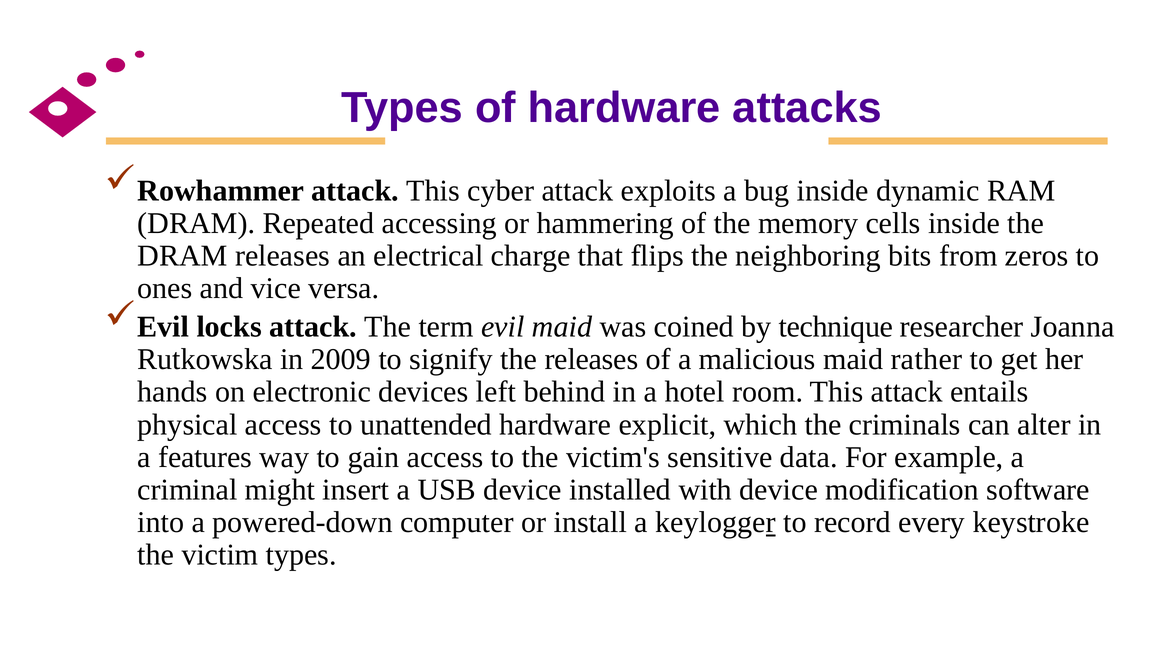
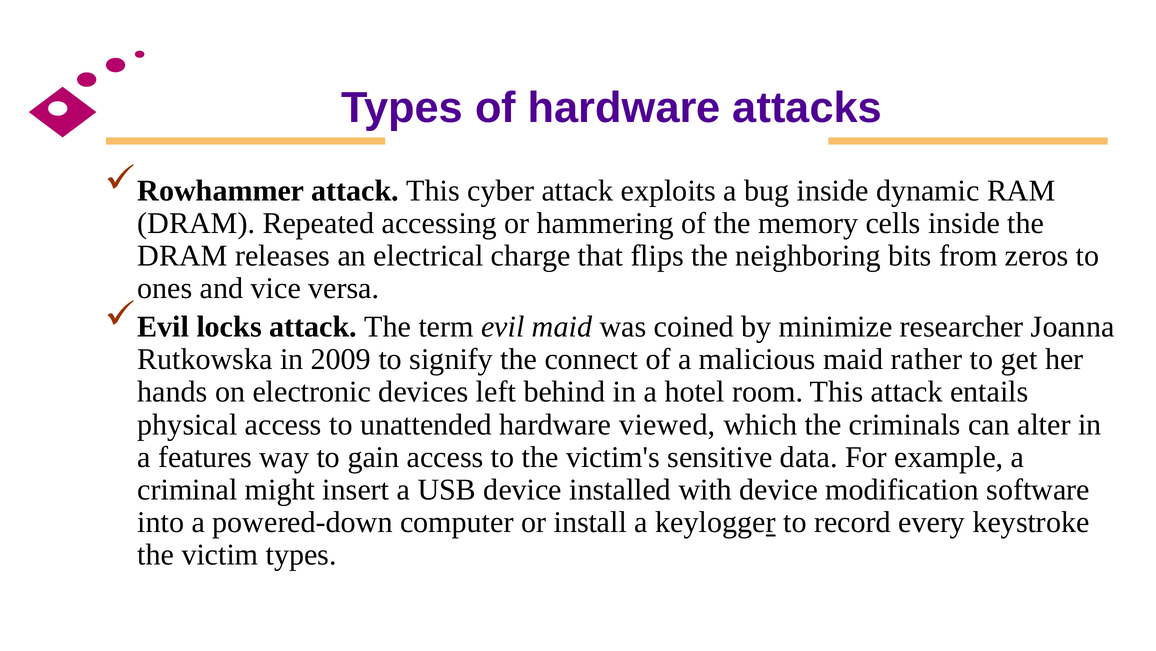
technique: technique -> minimize
the releases: releases -> connect
explicit: explicit -> viewed
